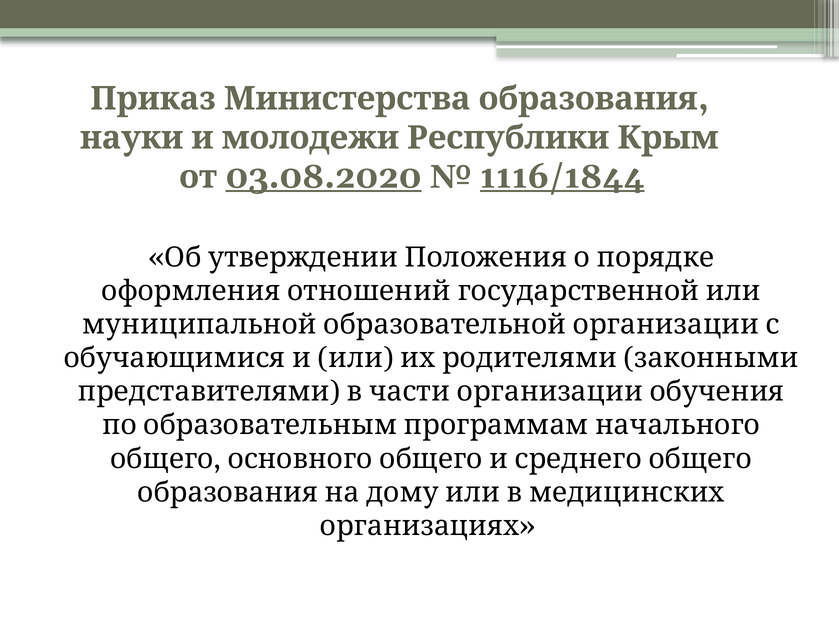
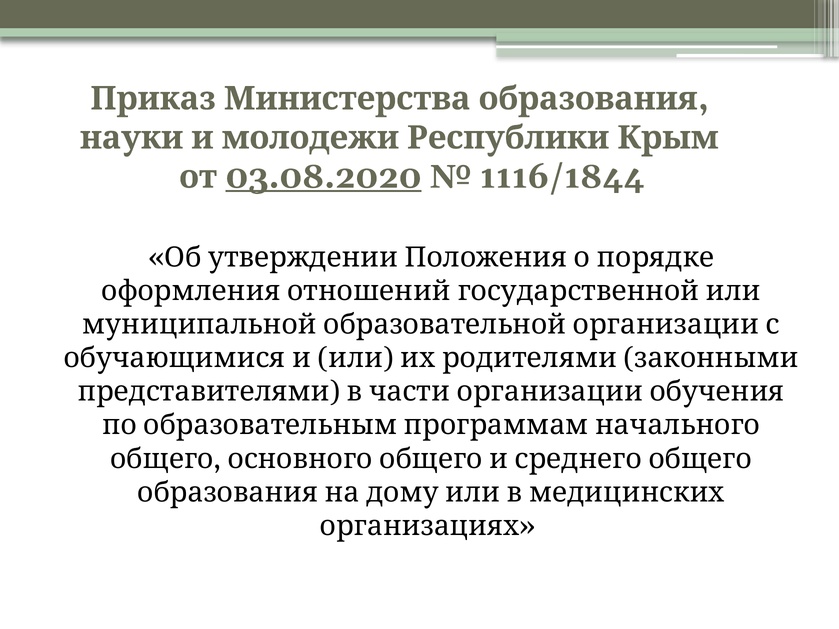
1116/1844 underline: present -> none
